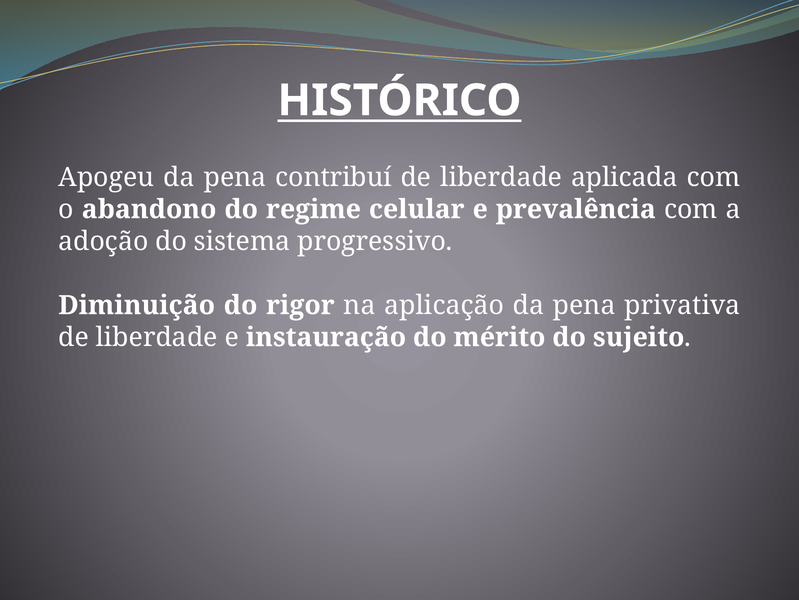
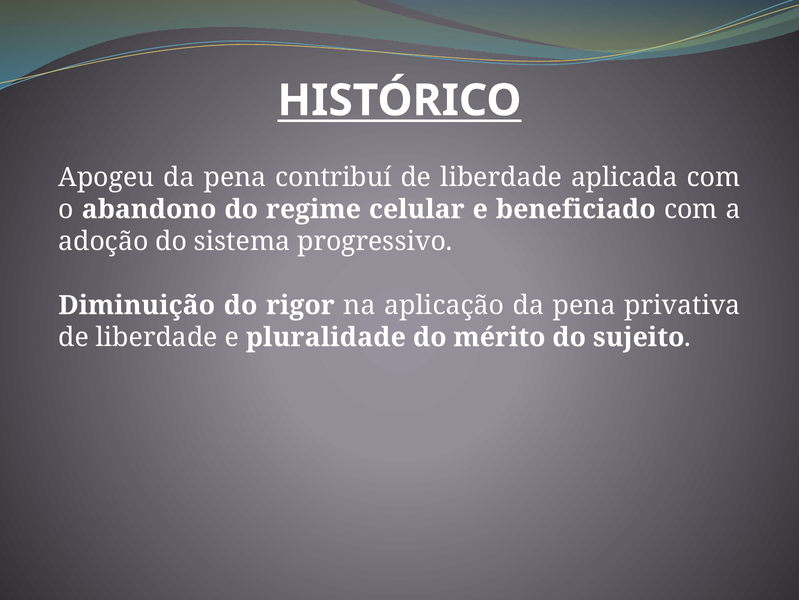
prevalência: prevalência -> beneficiado
instauração: instauração -> pluralidade
